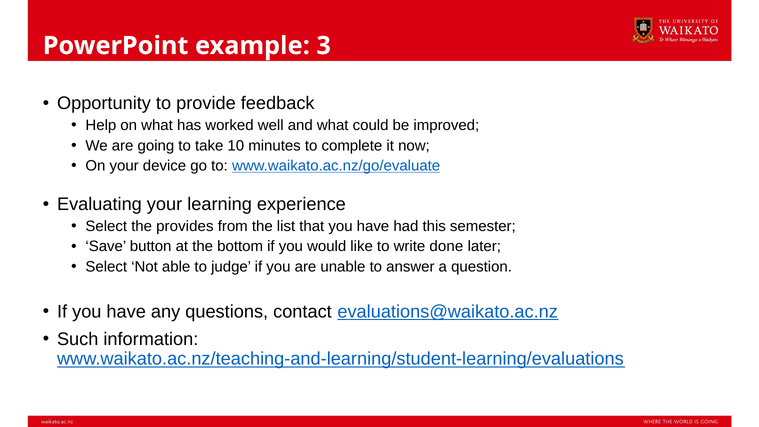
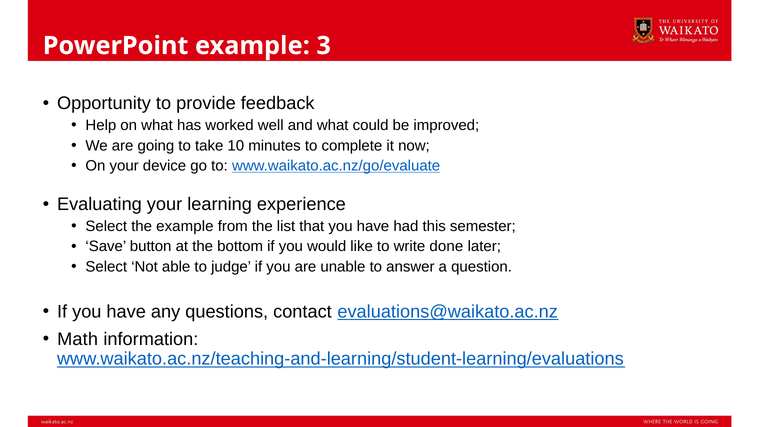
the provides: provides -> example
Such: Such -> Math
